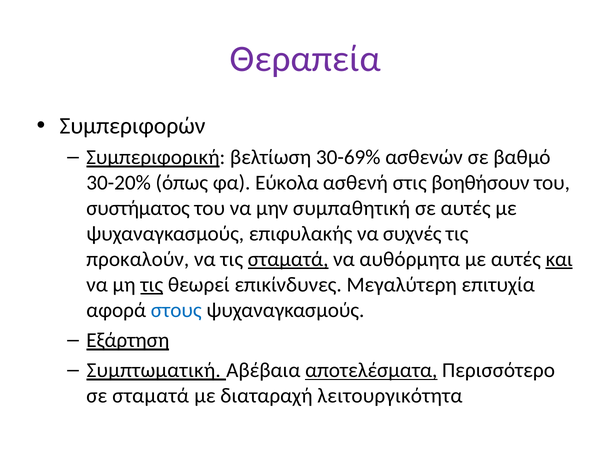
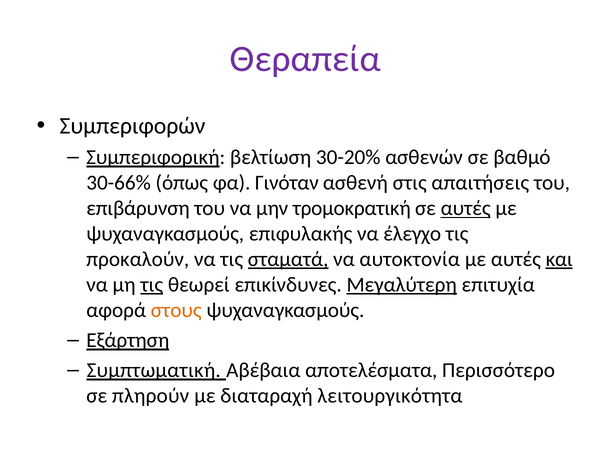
30-69%: 30-69% -> 30-20%
30-20%: 30-20% -> 30-66%
Εύκολα: Εύκολα -> Γινόταν
βοηθήσουν: βοηθήσουν -> απαιτήσεις
συστήματος: συστήματος -> επιβάρυνση
συμπαθητική: συμπαθητική -> τρομοκρατική
αυτές at (466, 208) underline: none -> present
συχνές: συχνές -> έλεγχο
αυθόρμητα: αυθόρμητα -> αυτοκτονία
Μεγαλύτερη underline: none -> present
στους colour: blue -> orange
αποτελέσματα underline: present -> none
σε σταματά: σταματά -> πληρούν
